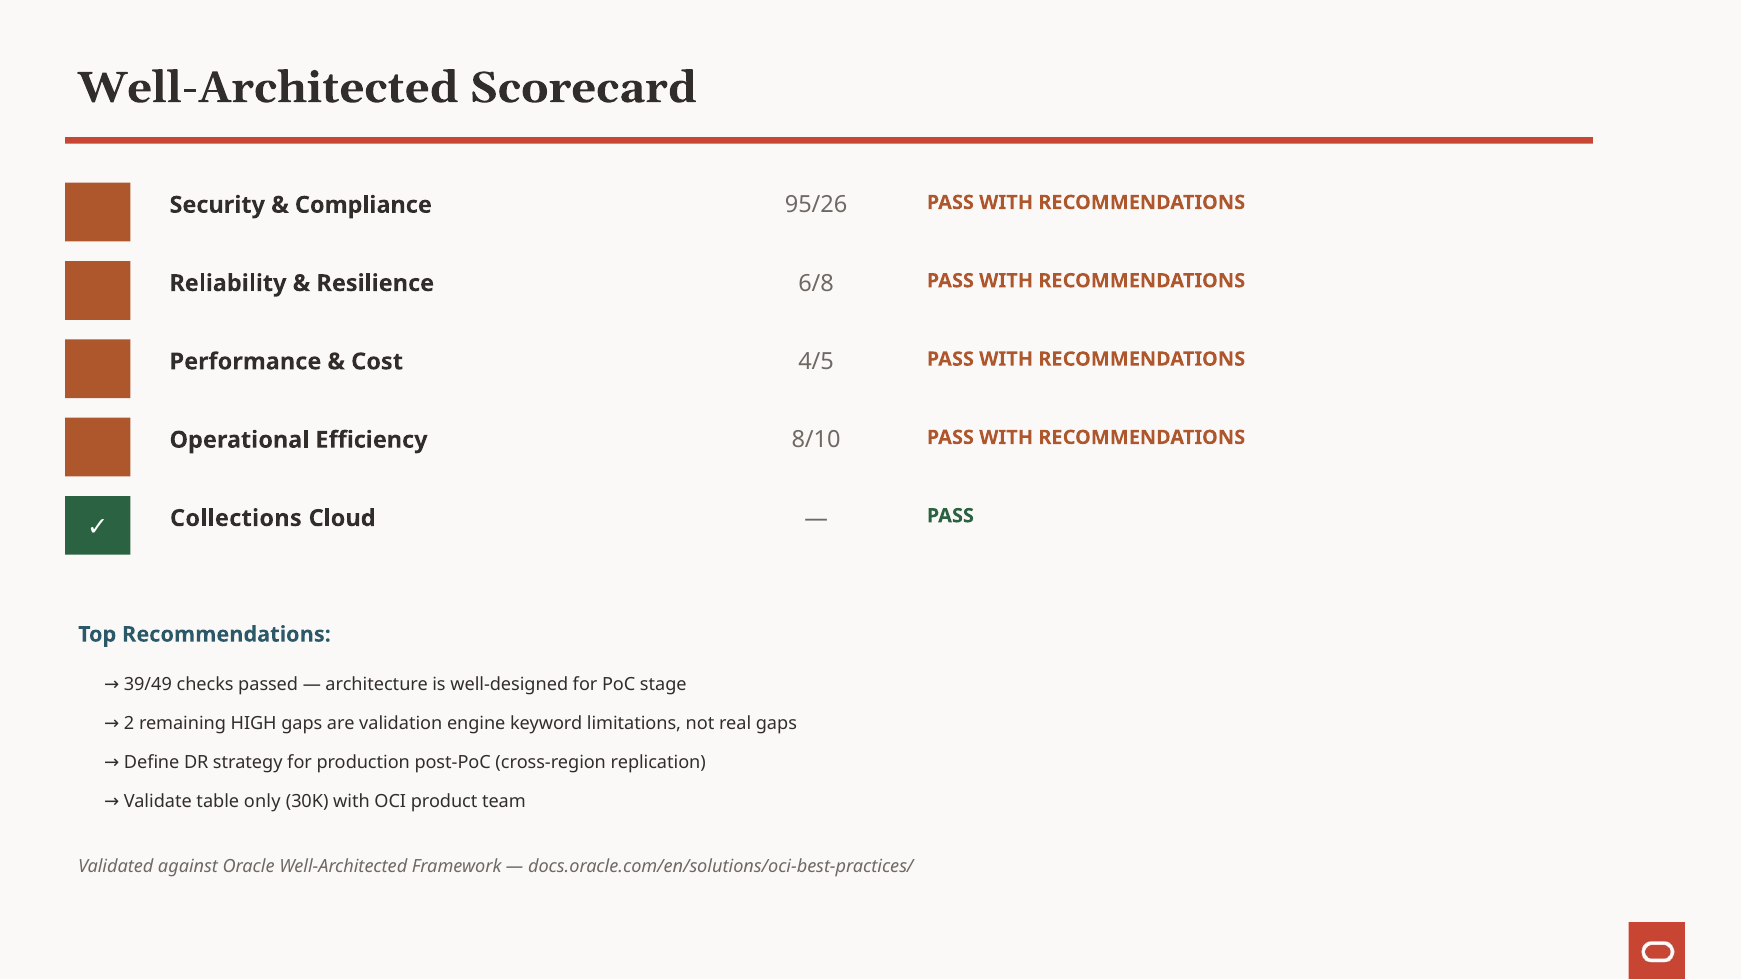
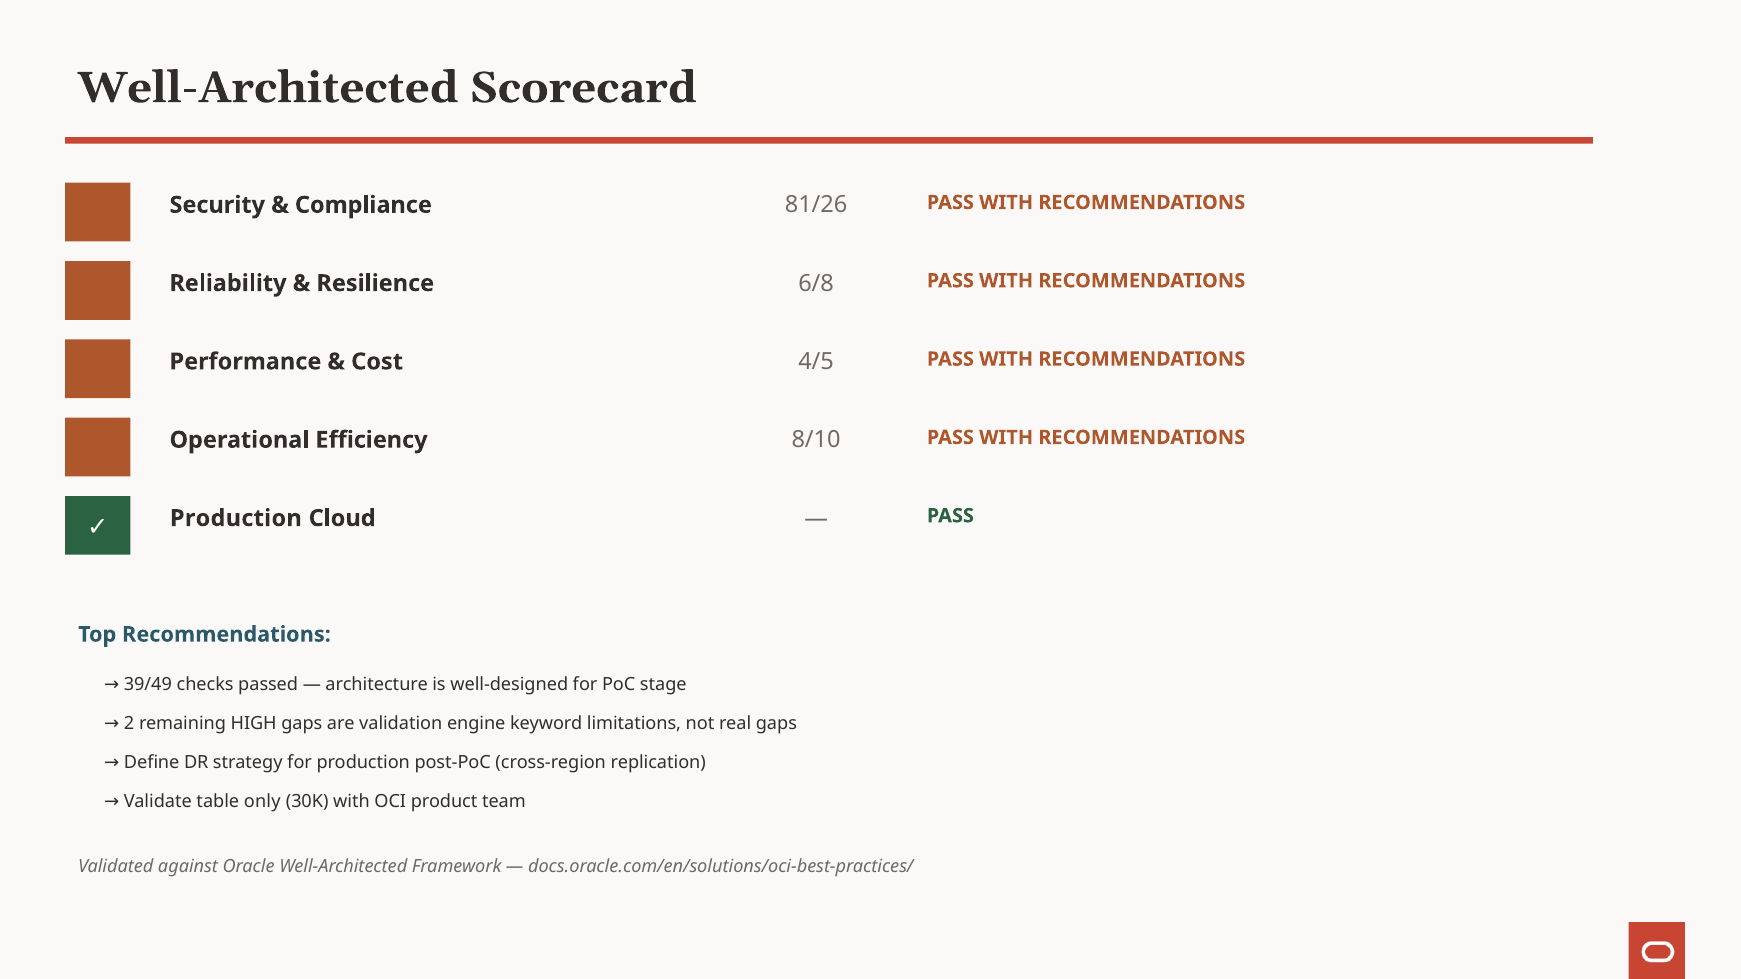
95/26: 95/26 -> 81/26
Collections at (236, 518): Collections -> Production
